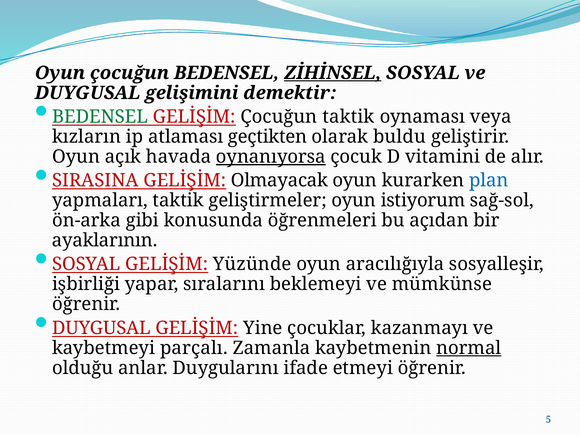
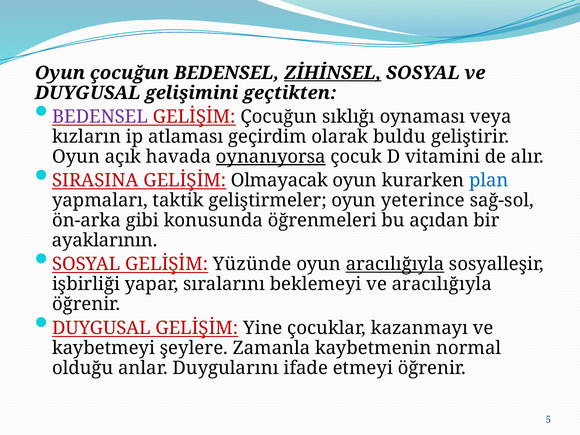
demektir: demektir -> geçtikten
BEDENSEL at (100, 117) colour: green -> purple
Çocuğun taktik: taktik -> sıklığı
geçtikten: geçtikten -> geçirdim
istiyorum: istiyorum -> yeterince
aracılığıyla at (395, 264) underline: none -> present
ve mümkünse: mümkünse -> aracılığıyla
parçalı: parçalı -> şeylere
normal underline: present -> none
